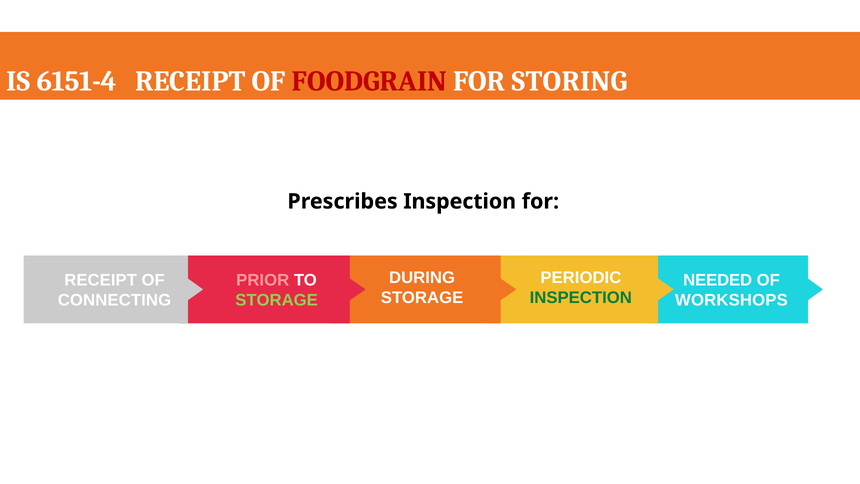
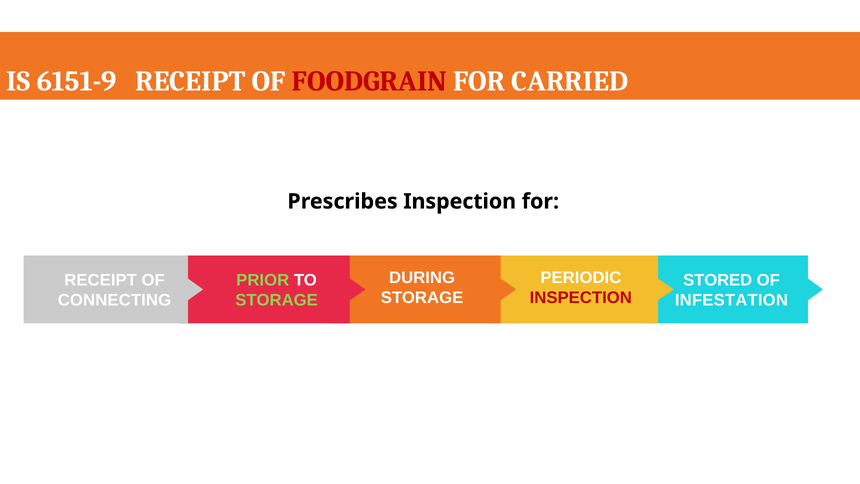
6151-4: 6151-4 -> 6151-9
STORING: STORING -> CARRIED
NEEDED: NEEDED -> STORED
PRIOR colour: pink -> light green
INSPECTION at (581, 298) colour: green -> red
WORKSHOPS: WORKSHOPS -> INFESTATION
